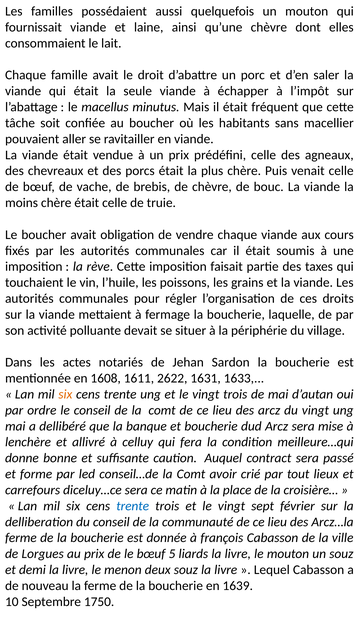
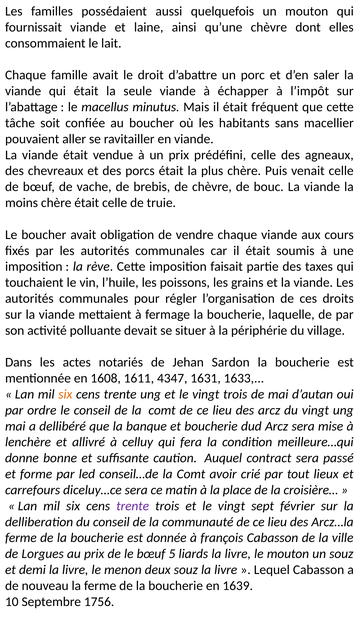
2622: 2622 -> 4347
trente at (133, 506) colour: blue -> purple
1750: 1750 -> 1756
